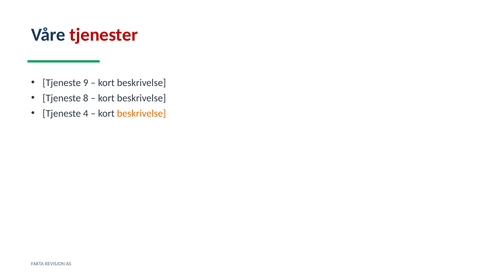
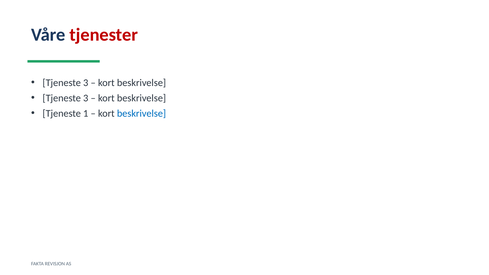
9 at (86, 83): 9 -> 3
8 at (86, 98): 8 -> 3
4: 4 -> 1
beskrivelse at (141, 113) colour: orange -> blue
